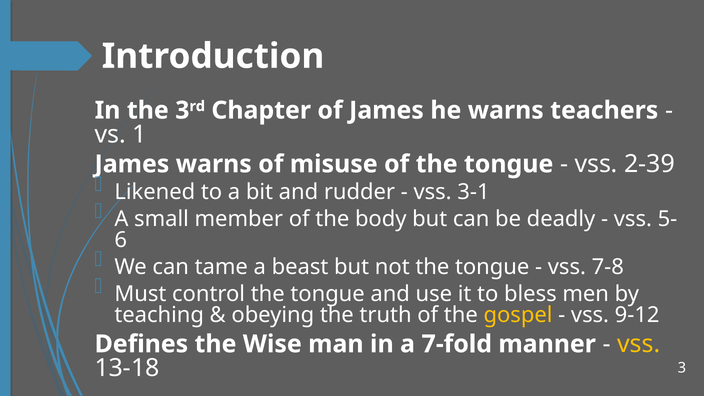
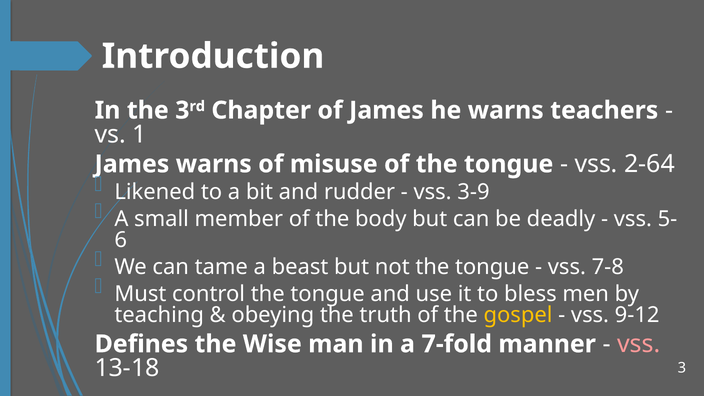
2-39: 2-39 -> 2-64
3-1: 3-1 -> 3-9
vss at (639, 344) colour: yellow -> pink
